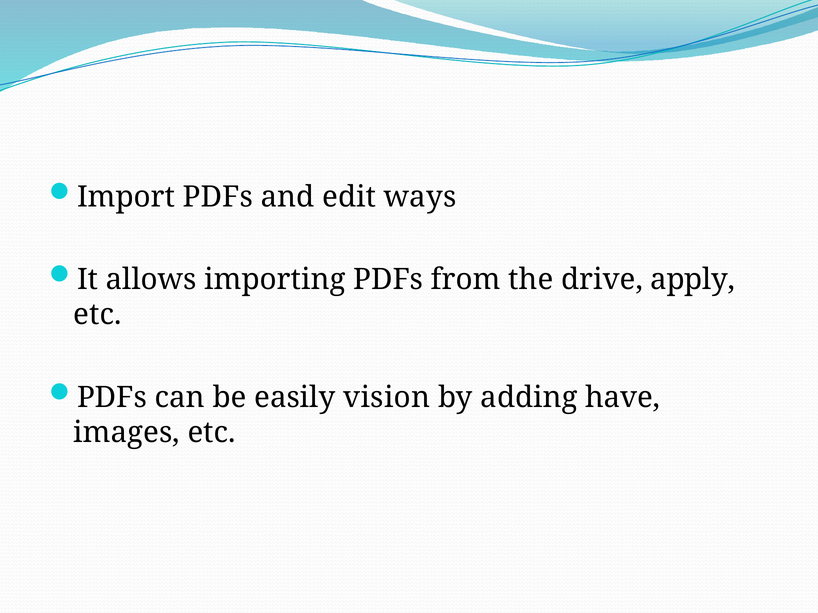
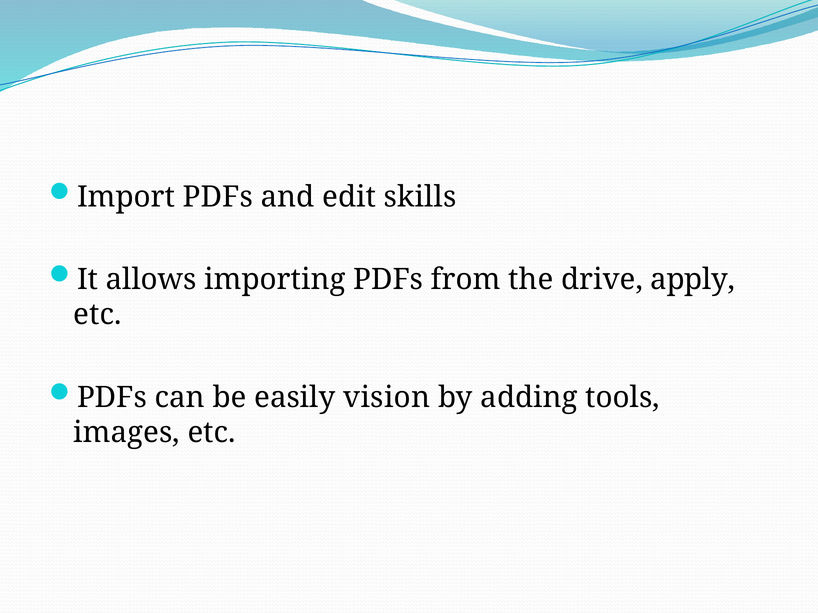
ways: ways -> skills
have: have -> tools
